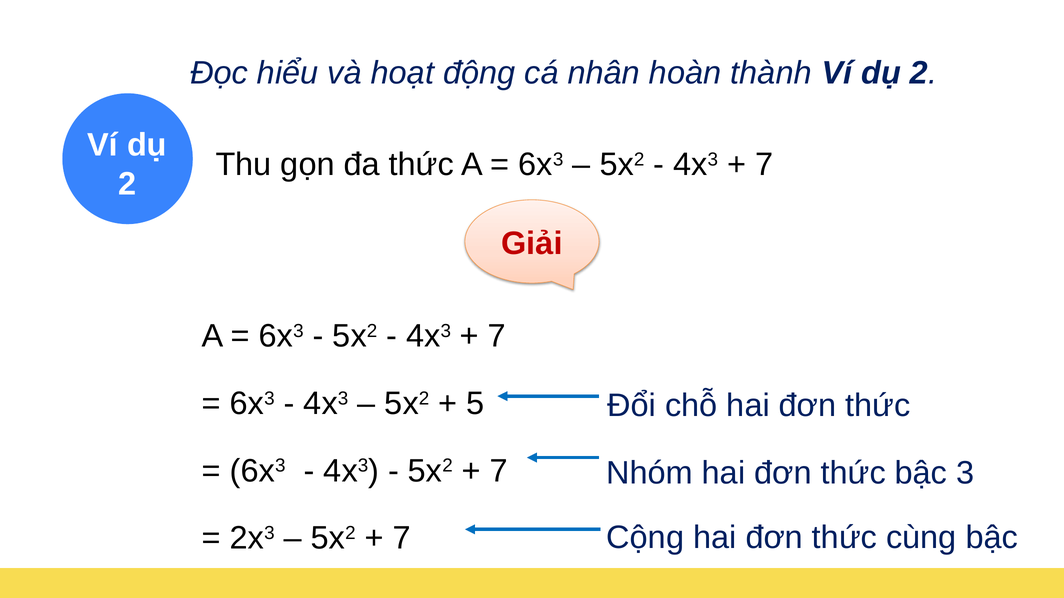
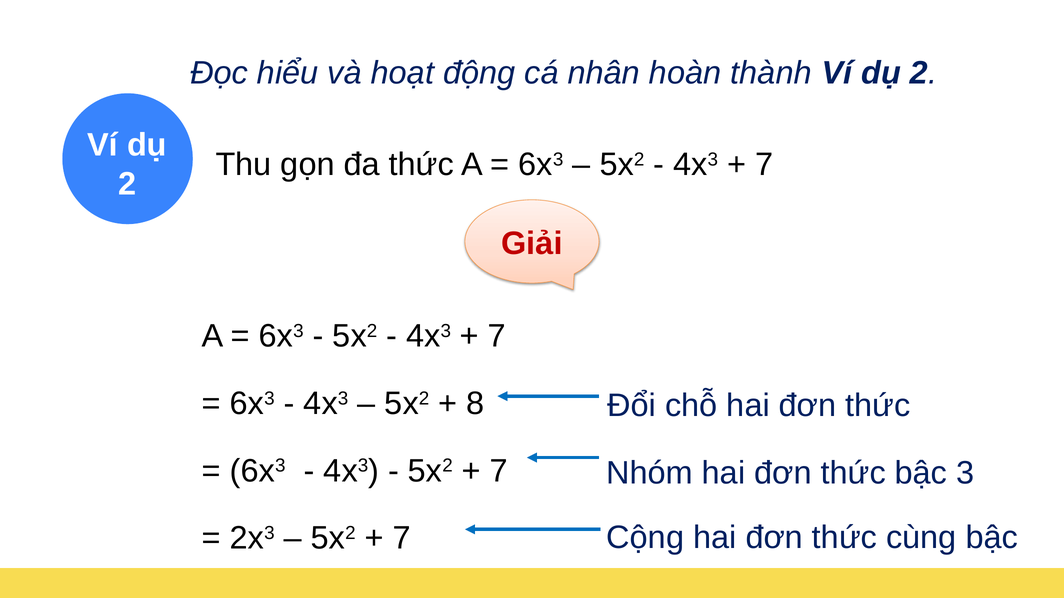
5: 5 -> 8
